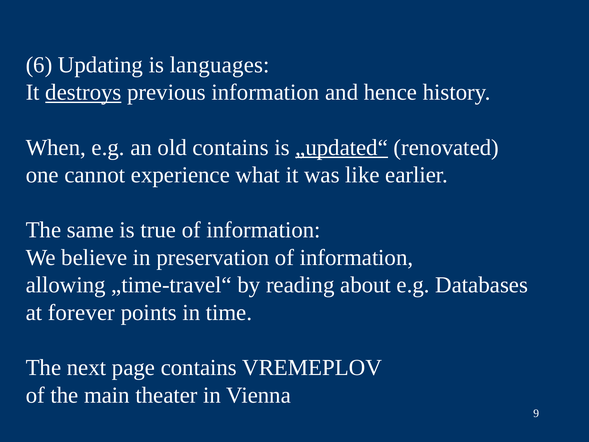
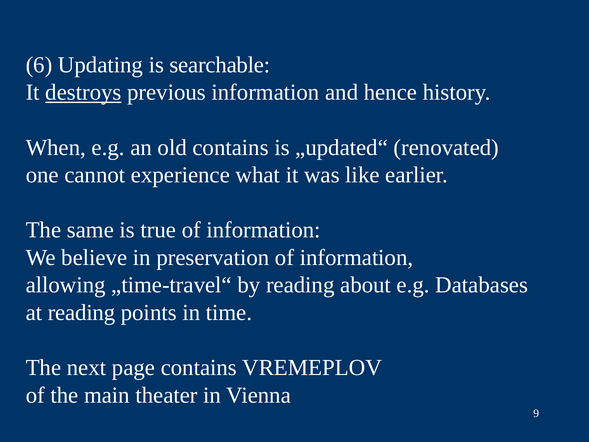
languages: languages -> searchable
„updated“ underline: present -> none
at forever: forever -> reading
